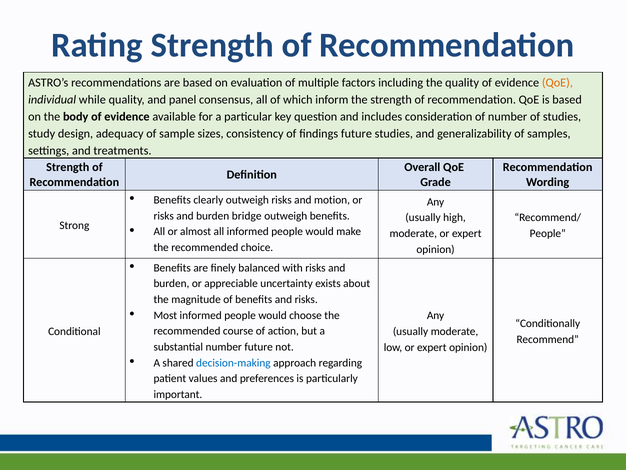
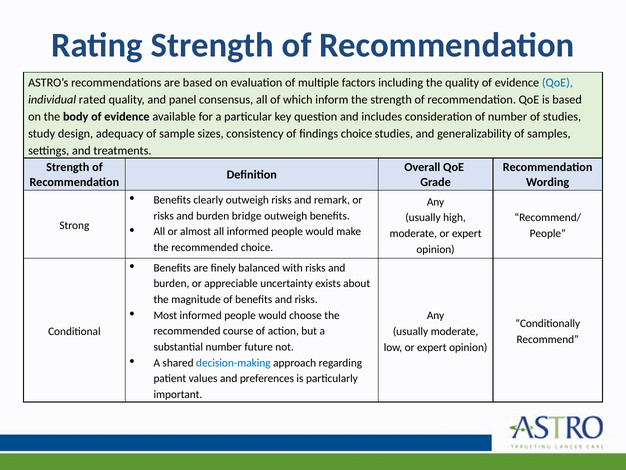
QoE at (557, 83) colour: orange -> blue
while: while -> rated
findings future: future -> choice
motion: motion -> remark
